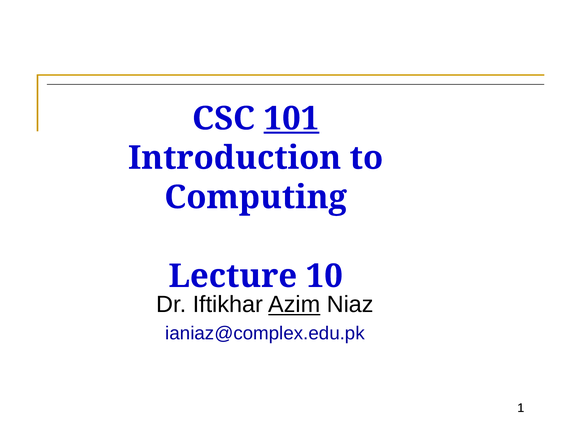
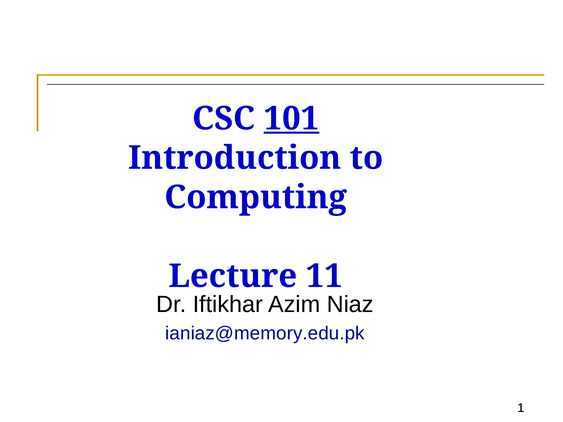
10: 10 -> 11
Azim underline: present -> none
ianiaz@complex.edu.pk: ianiaz@complex.edu.pk -> ianiaz@memory.edu.pk
